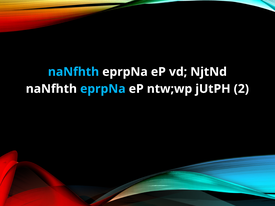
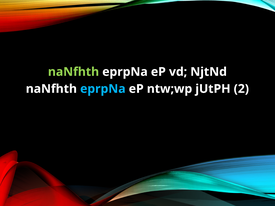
naNfhth at (74, 72) colour: light blue -> light green
